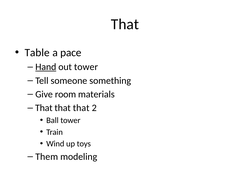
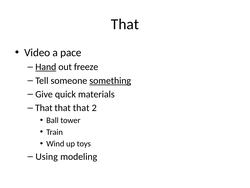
Table: Table -> Video
out tower: tower -> freeze
something underline: none -> present
room: room -> quick
Them: Them -> Using
